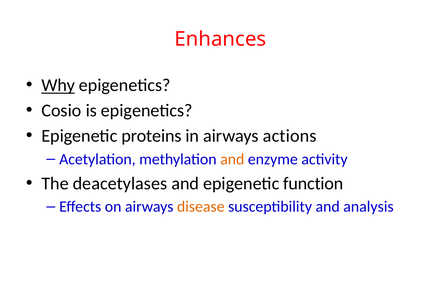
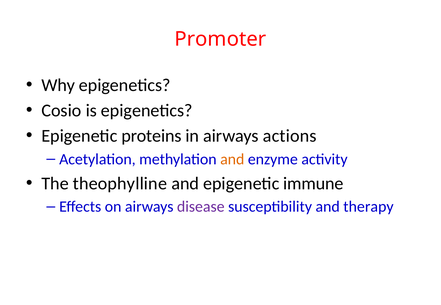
Enhances: Enhances -> Promoter
Why underline: present -> none
deacetylases: deacetylases -> theophylline
function: function -> immune
disease colour: orange -> purple
analysis: analysis -> therapy
